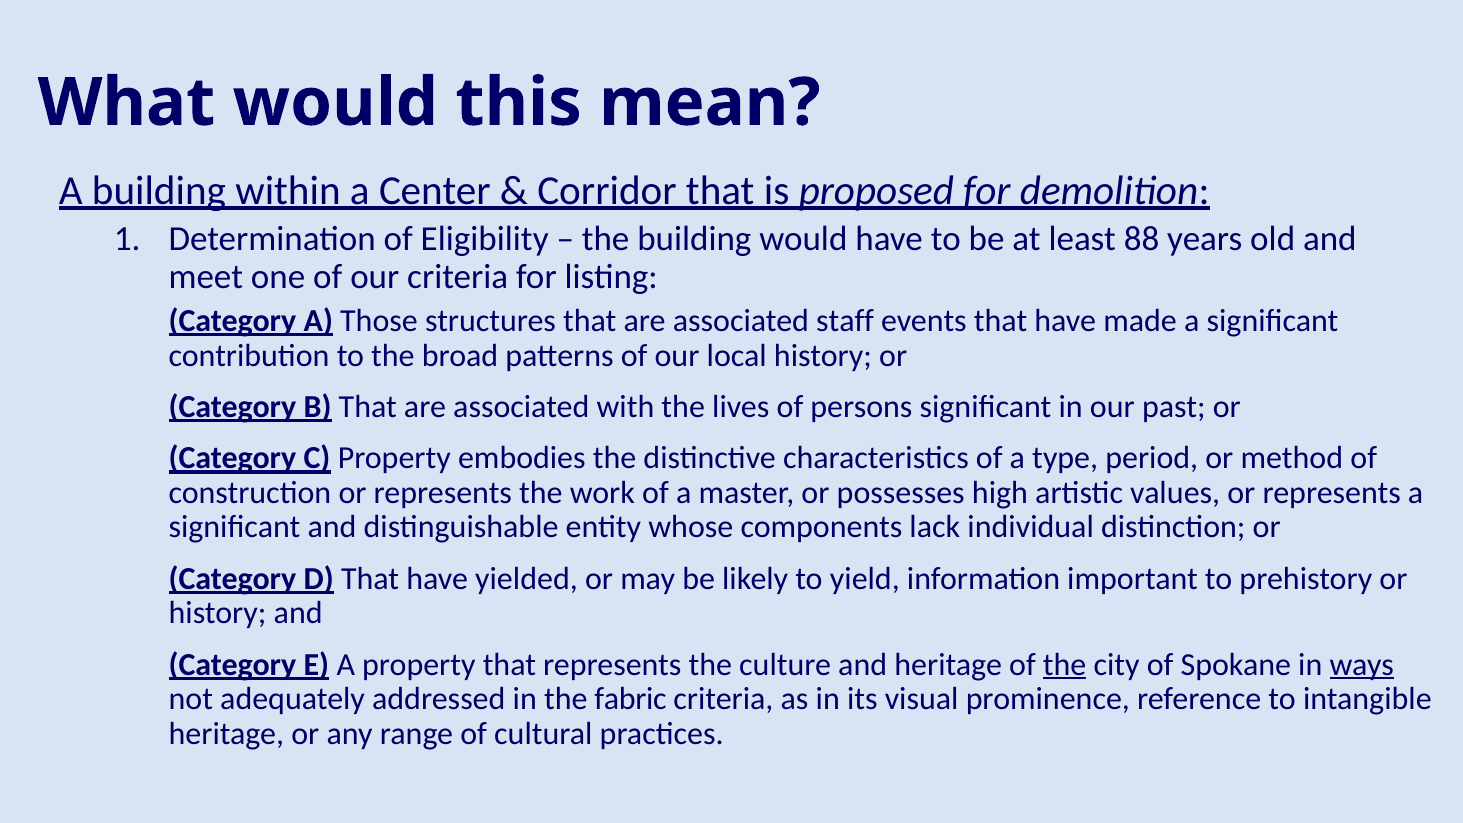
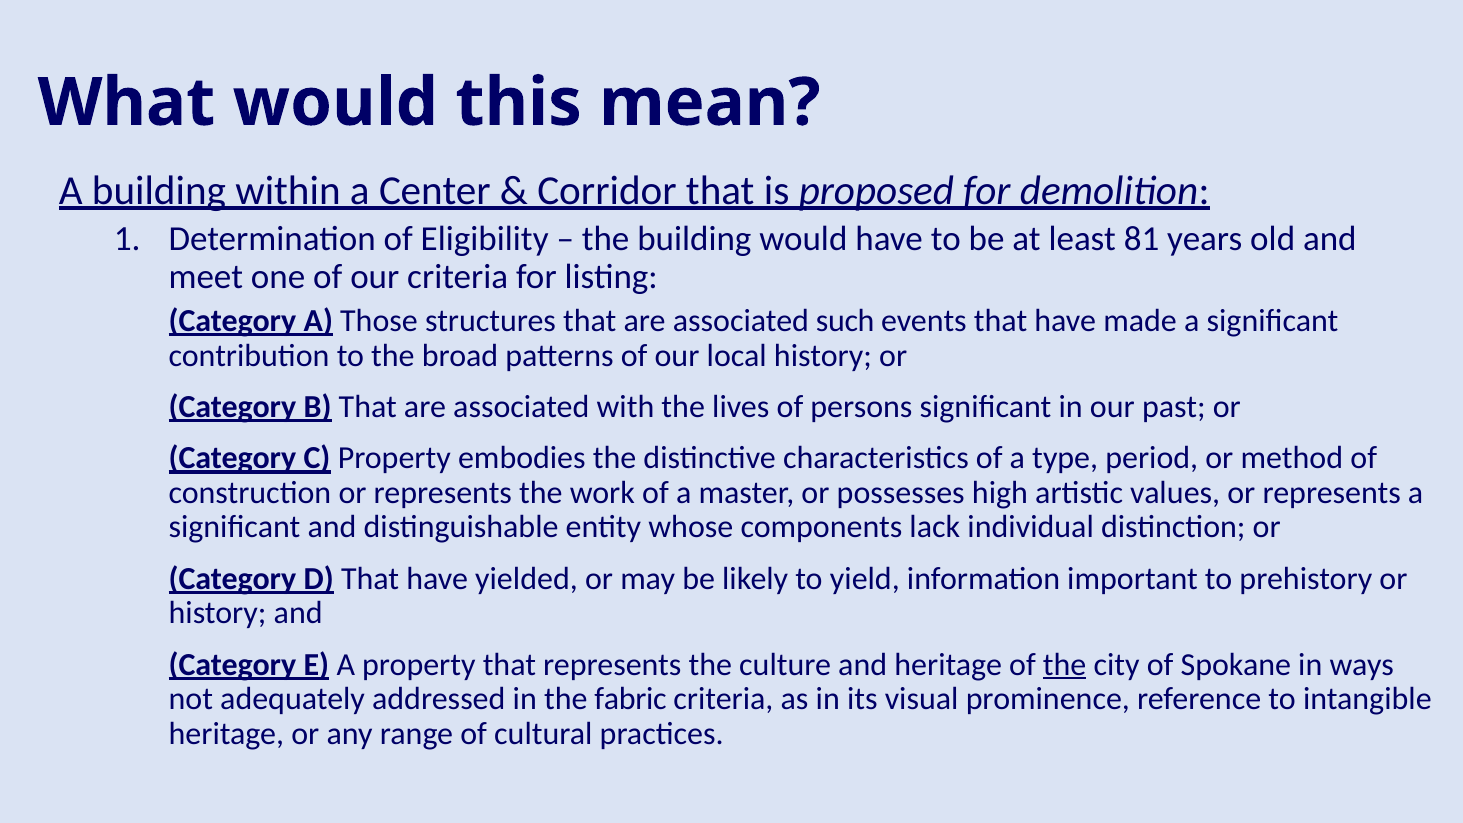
88: 88 -> 81
staff: staff -> such
ways underline: present -> none
